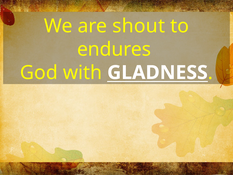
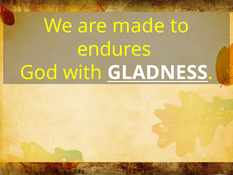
shout: shout -> made
